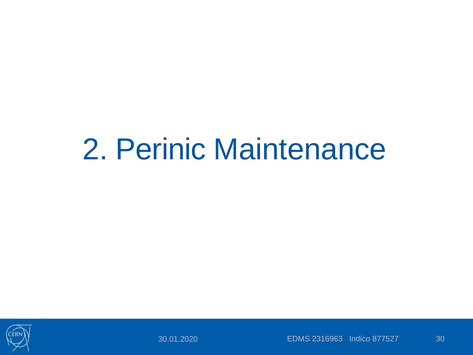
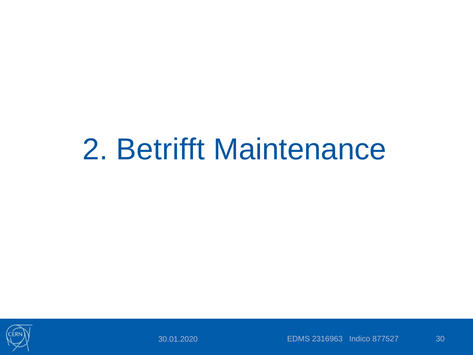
Perinic: Perinic -> Betrifft
